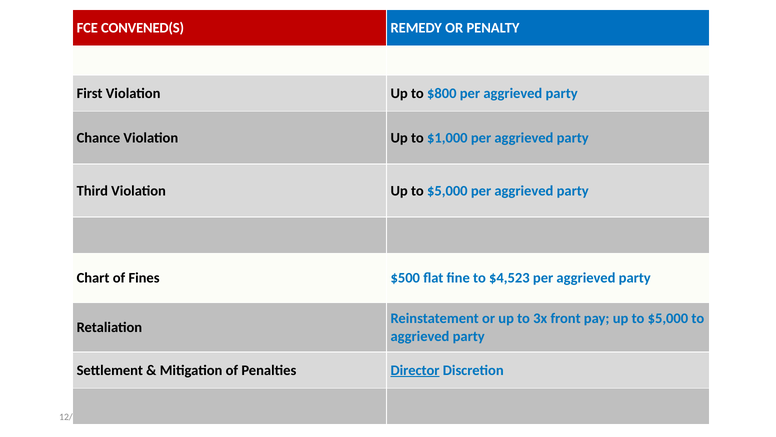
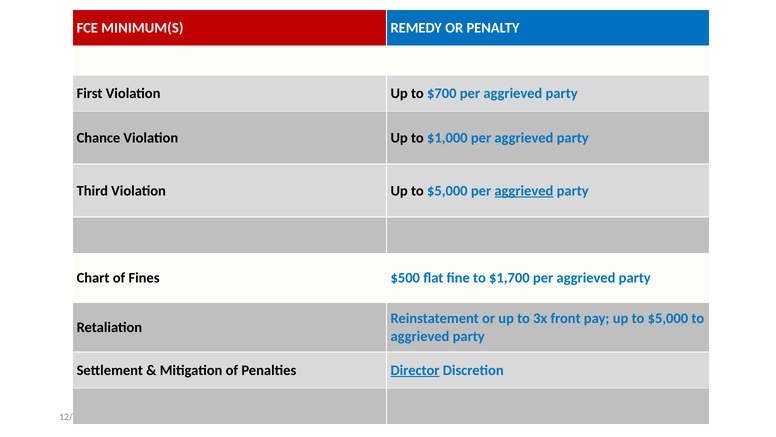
CONVENED(S: CONVENED(S -> MINIMUM(S
$800: $800 -> $700
aggrieved at (524, 191) underline: none -> present
$4,523: $4,523 -> $1,700
